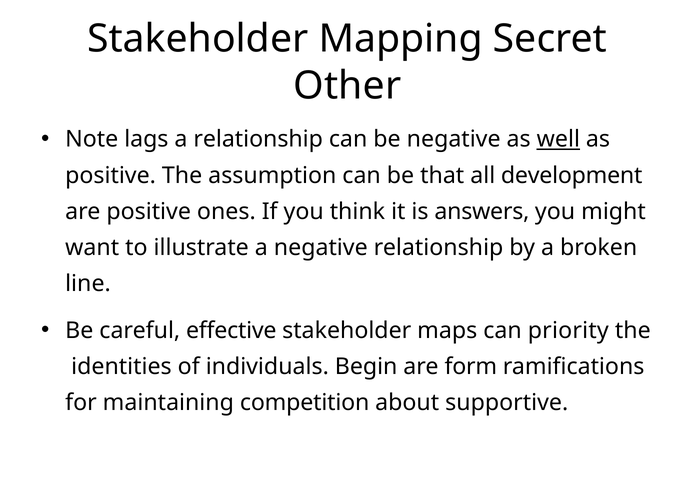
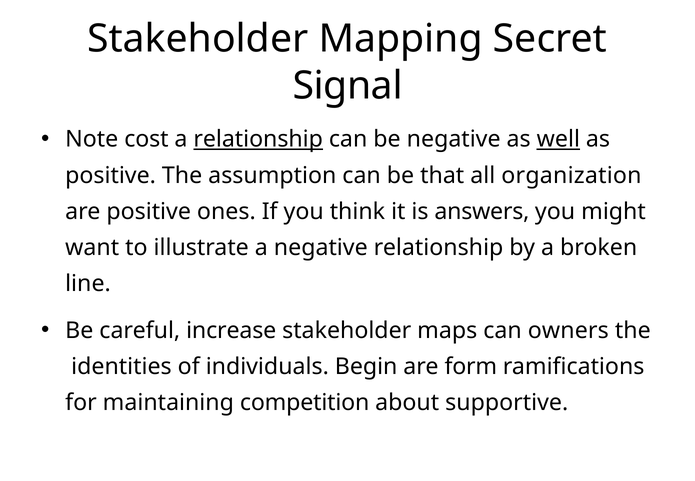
Other: Other -> Signal
lags: lags -> cost
relationship at (258, 139) underline: none -> present
development: development -> organization
effective: effective -> increase
priority: priority -> owners
